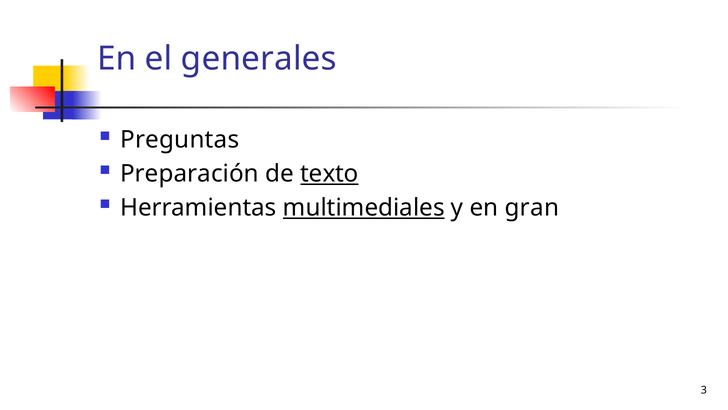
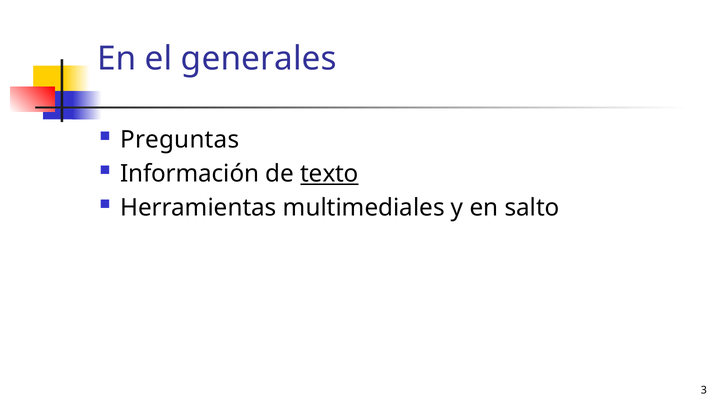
Preparación: Preparación -> Información
multimediales underline: present -> none
gran: gran -> salto
